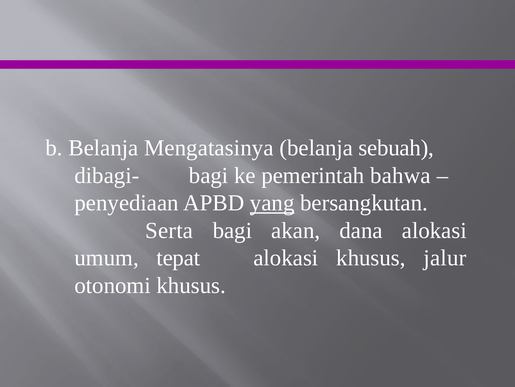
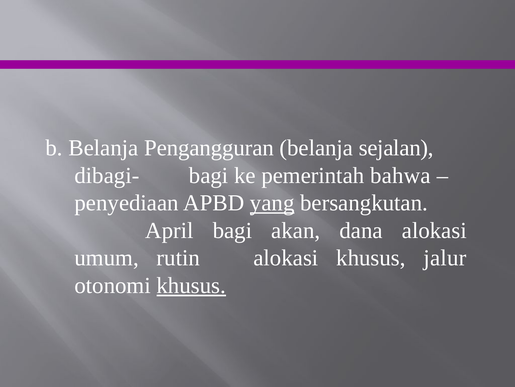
Mengatasinya: Mengatasinya -> Pengangguran
sebuah: sebuah -> sejalan
Serta: Serta -> April
tepat: tepat -> rutin
khusus at (191, 285) underline: none -> present
